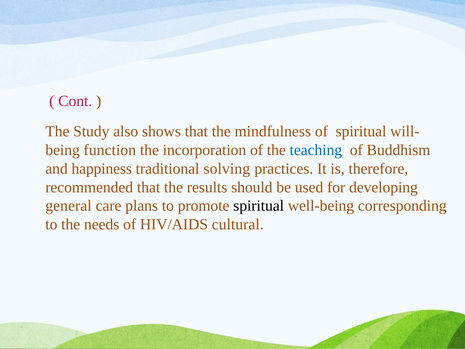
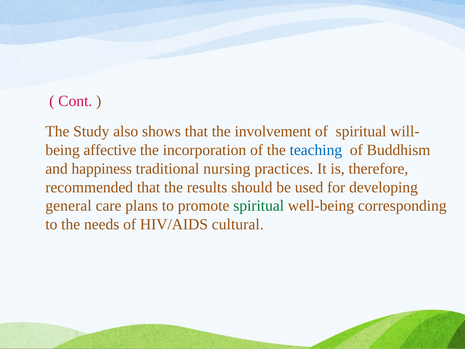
mindfulness: mindfulness -> involvement
function: function -> affective
solving: solving -> nursing
spiritual at (259, 206) colour: black -> green
